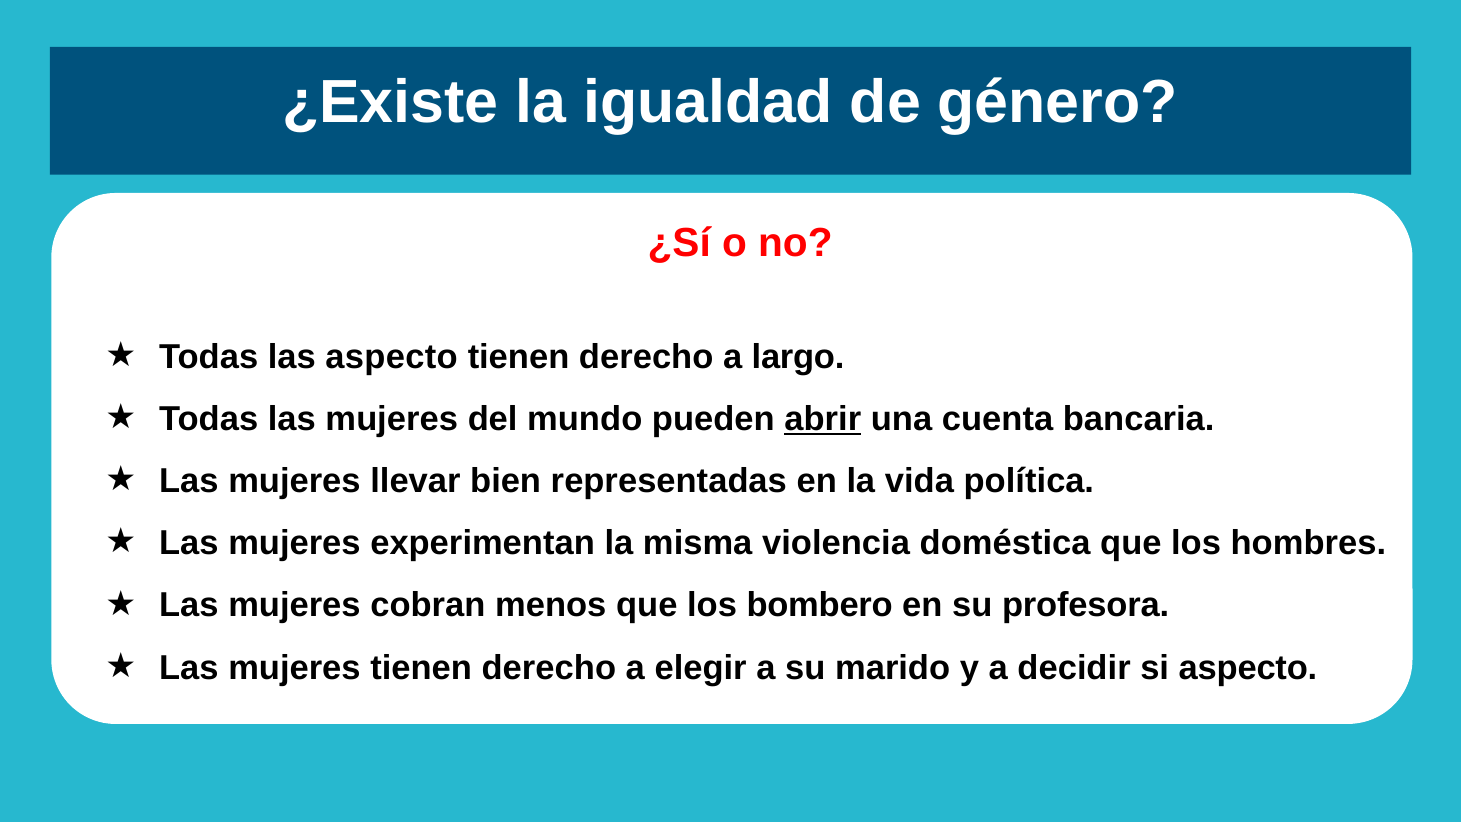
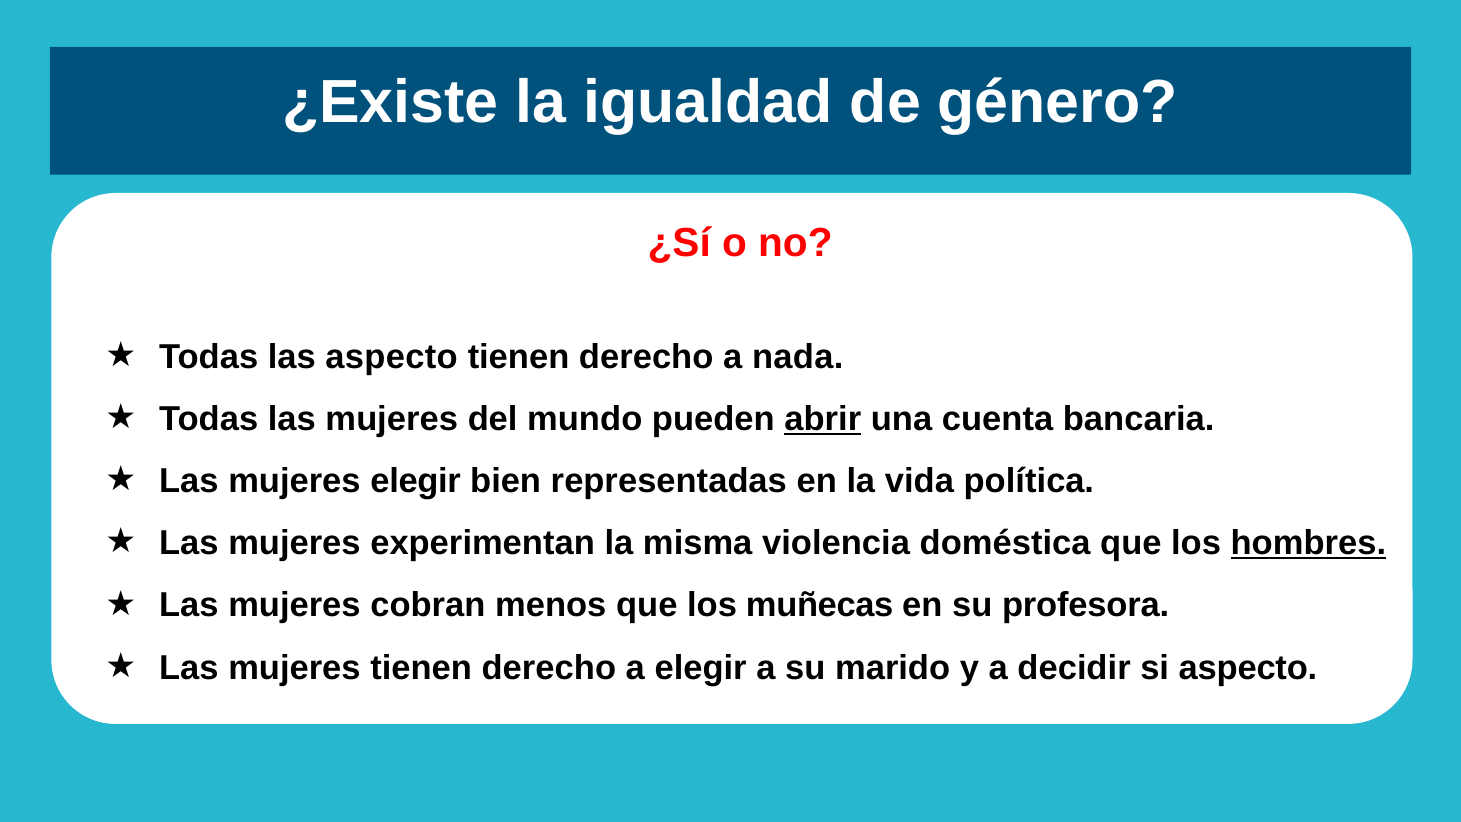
largo: largo -> nada
mujeres llevar: llevar -> elegir
hombres underline: none -> present
bombero: bombero -> muñecas
